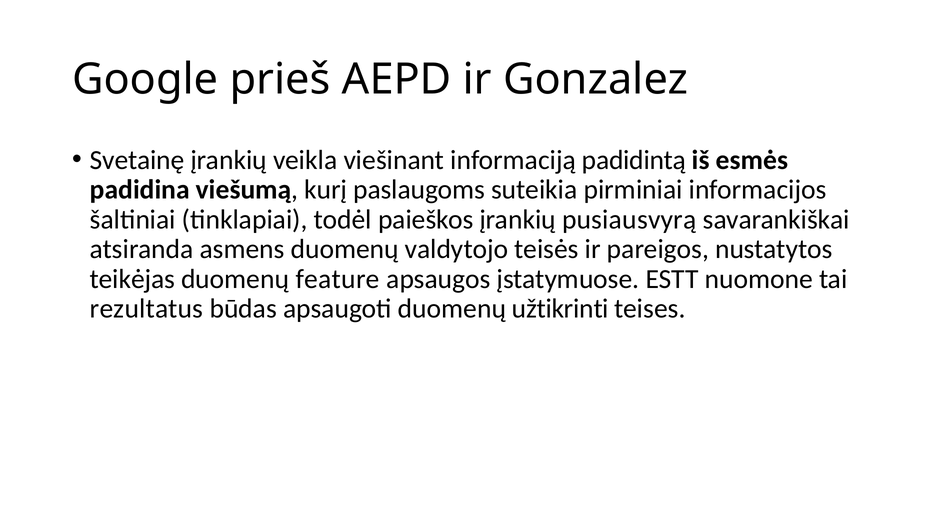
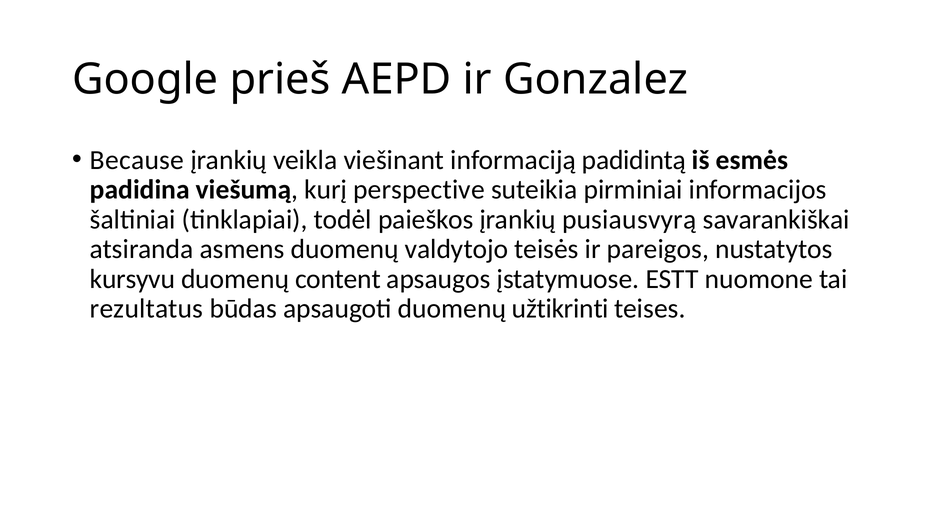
Svetainę: Svetainę -> Because
paslaugoms: paslaugoms -> perspective
teikėjas: teikėjas -> kursyvu
feature: feature -> content
